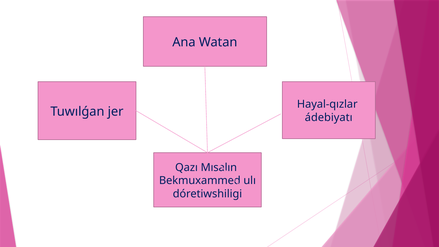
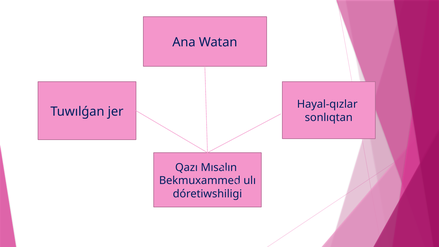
ádebiyatı: ádebiyatı -> sonlıqtan
